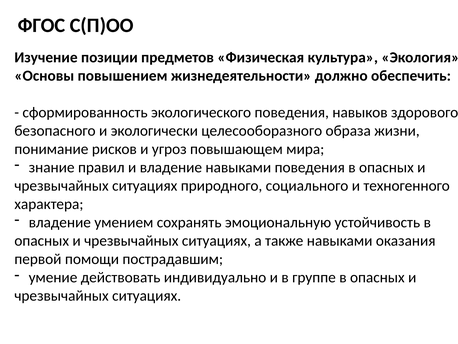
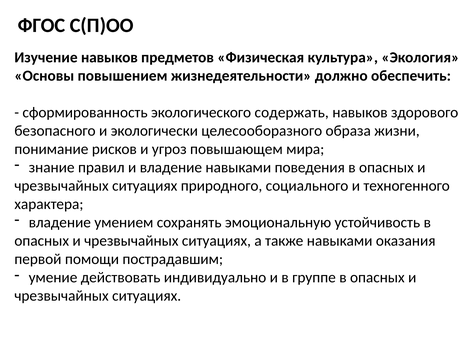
Изучение позиции: позиции -> навыков
экологического поведения: поведения -> содержать
